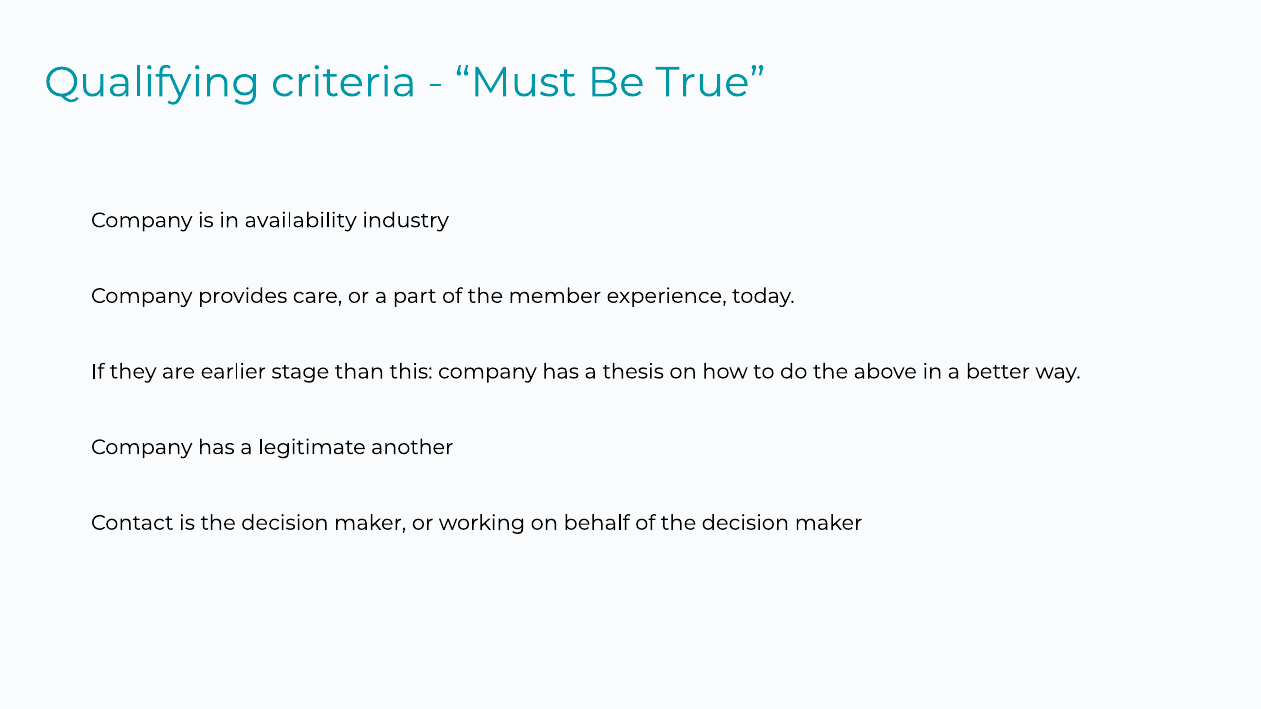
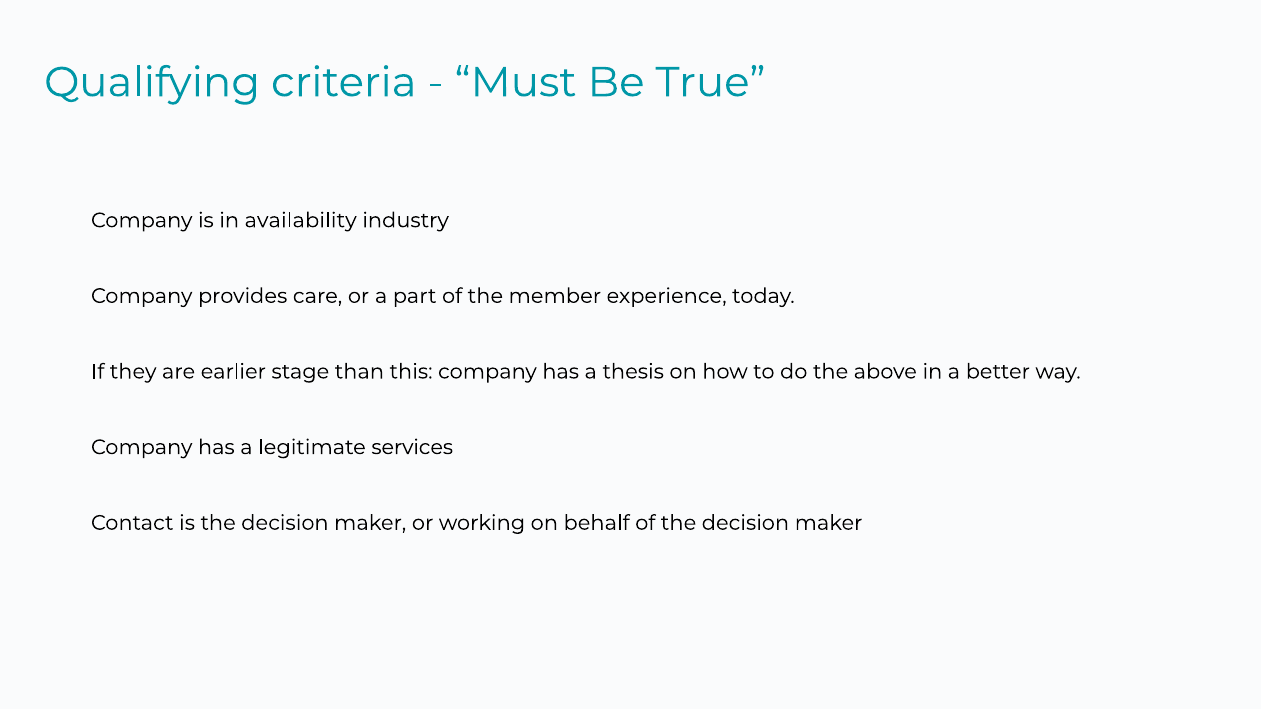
another: another -> services
